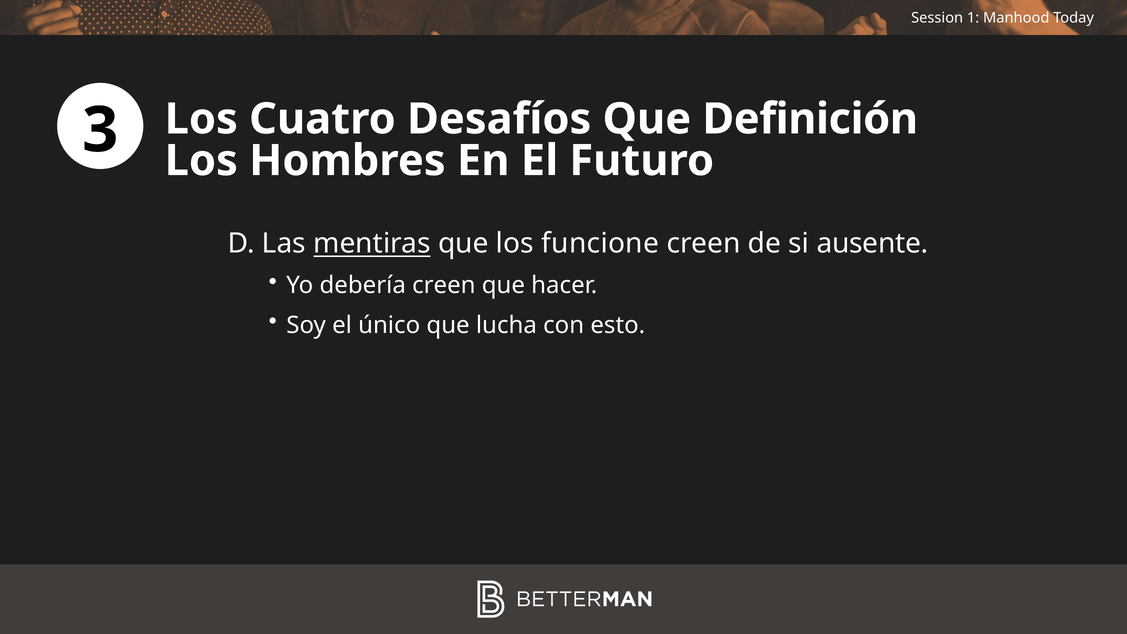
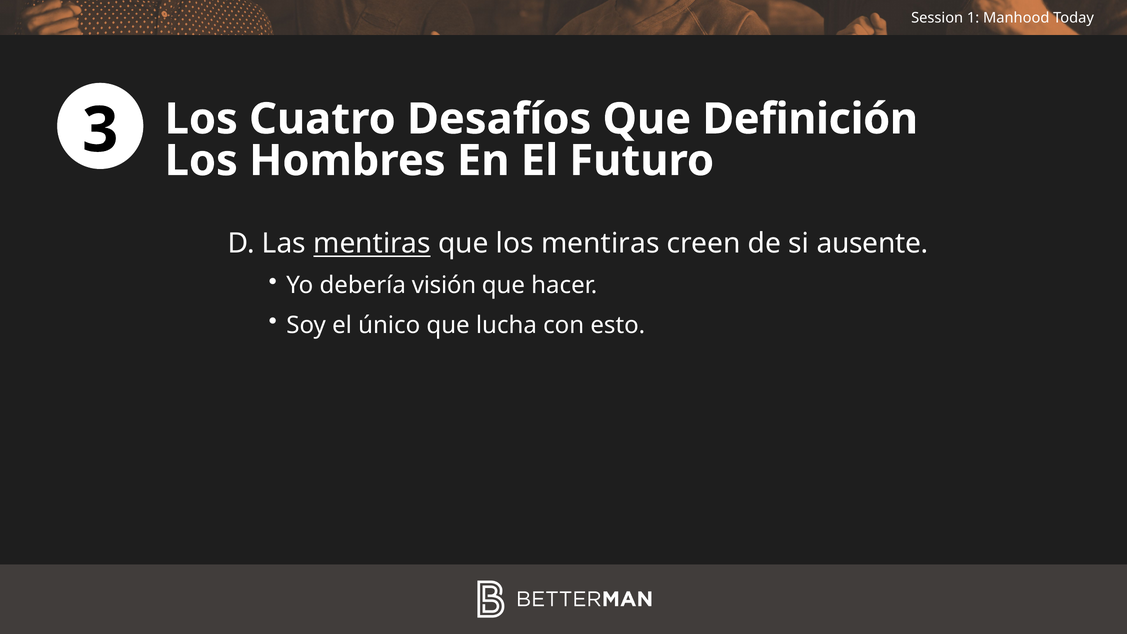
los funcione: funcione -> mentiras
debería creen: creen -> visión
